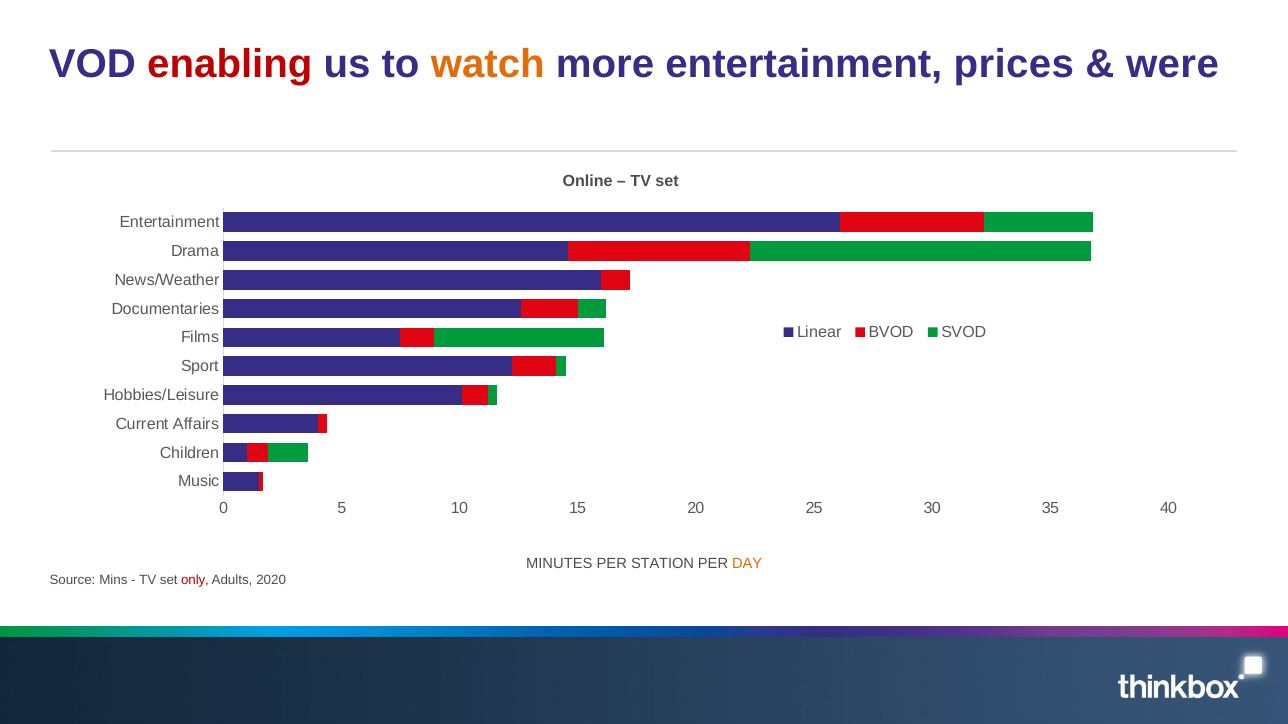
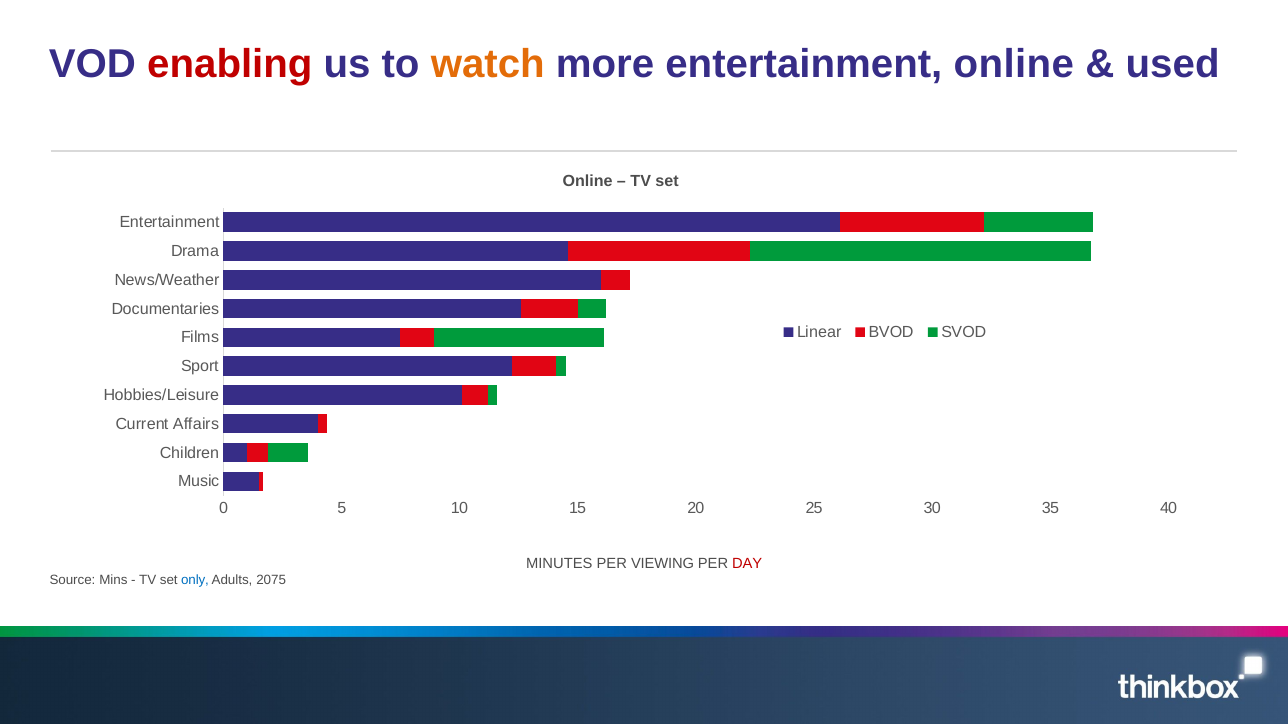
entertainment prices: prices -> online
were: were -> used
STATION: STATION -> VIEWING
DAY colour: orange -> red
only colour: red -> blue
2020: 2020 -> 2075
